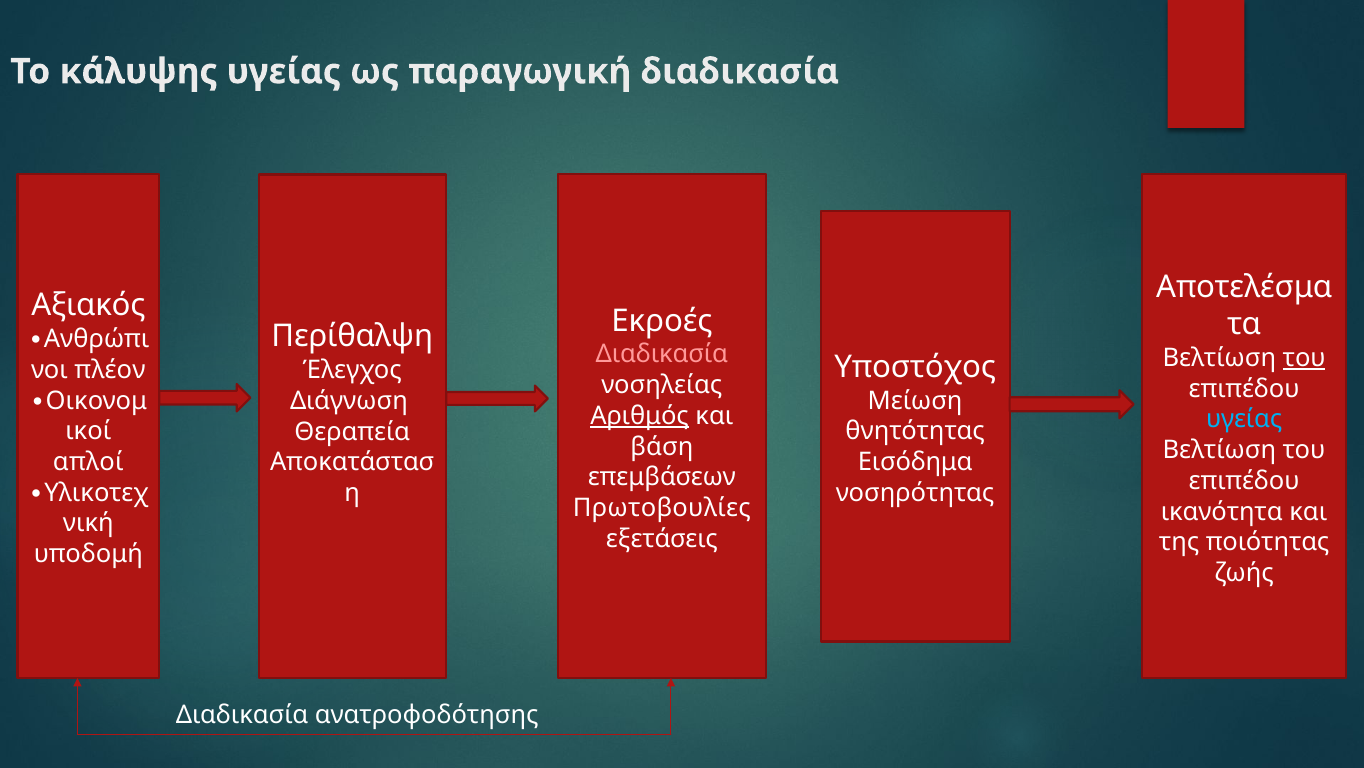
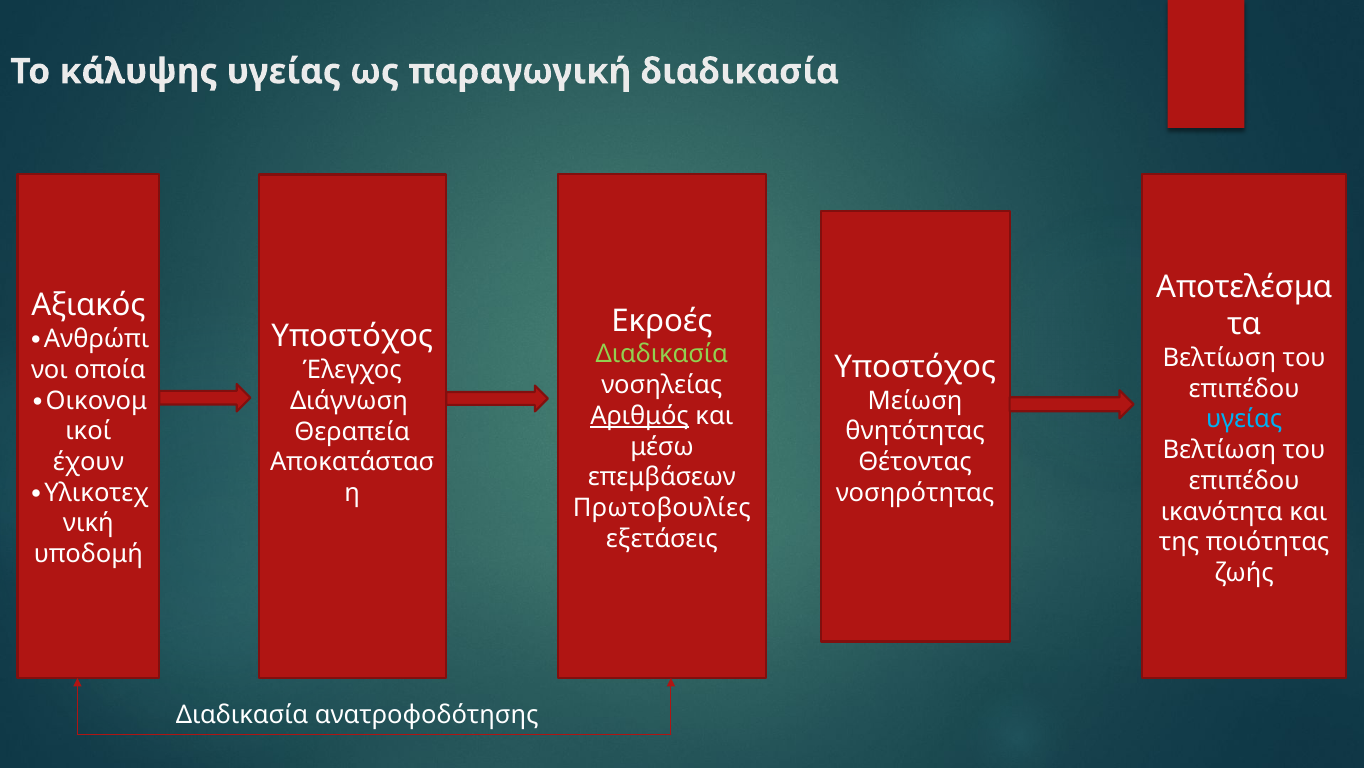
Περίθαλψη at (352, 336): Περίθαλψη -> Υποστόχος
Διαδικασία at (662, 354) colour: pink -> light green
του at (1304, 358) underline: present -> none
πλέον: πλέον -> οποία
βάση: βάση -> μέσω
απλοί: απλοί -> έχουν
Εισόδημα: Εισόδημα -> Θέτοντας
